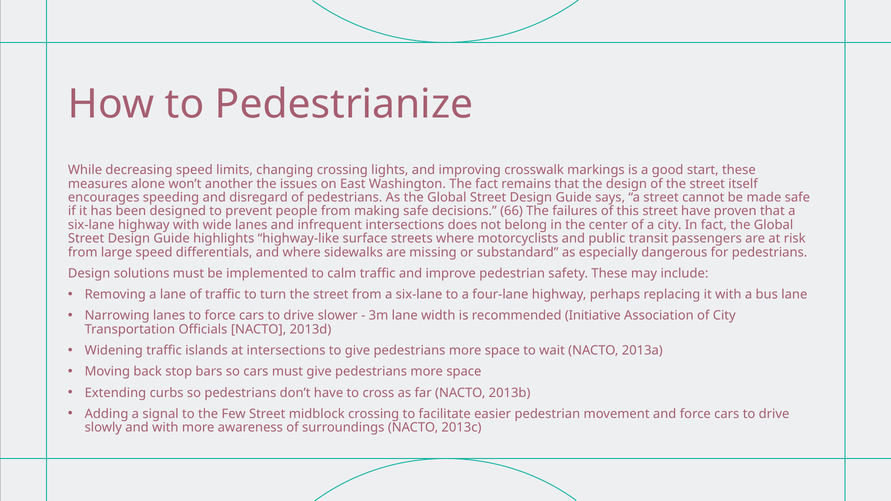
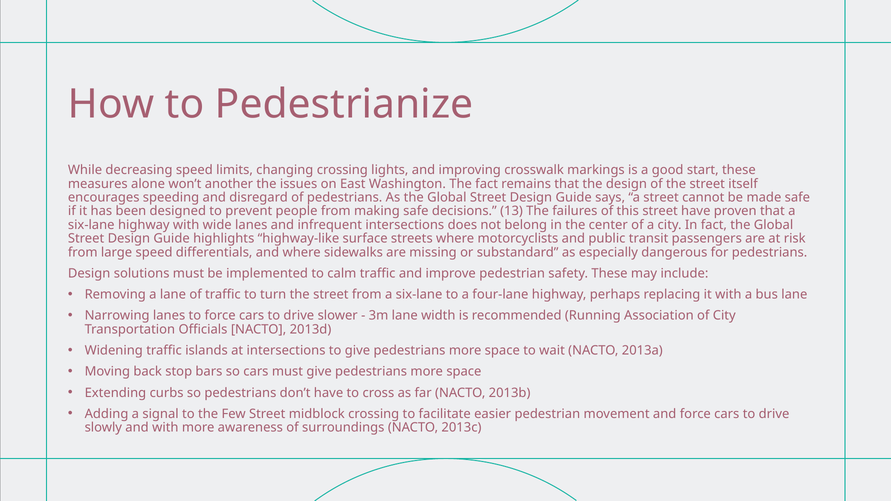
66: 66 -> 13
Initiative: Initiative -> Running
